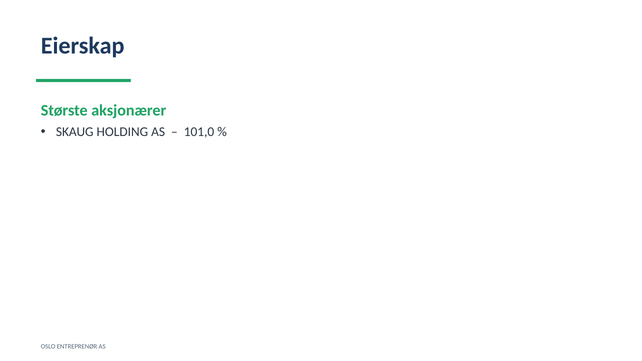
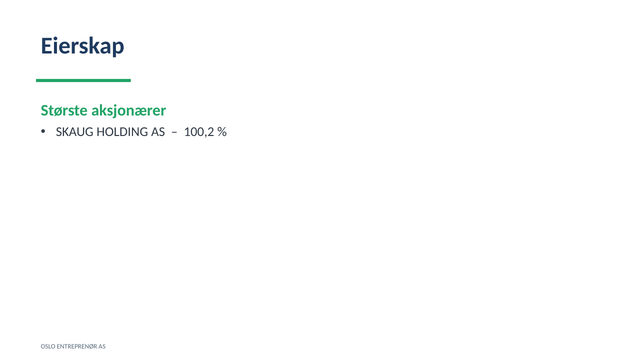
101,0: 101,0 -> 100,2
